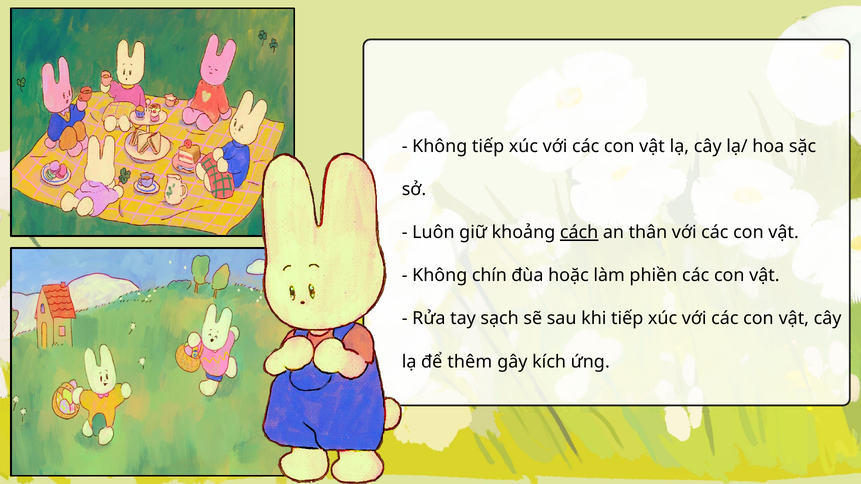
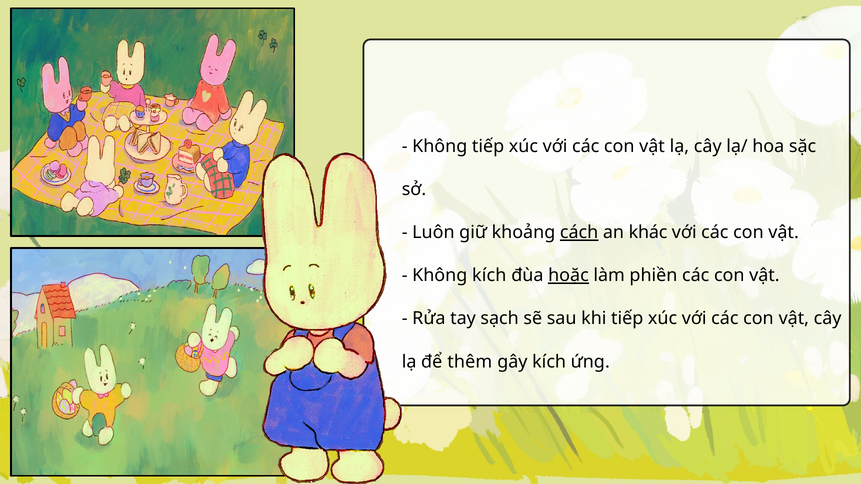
thân: thân -> khác
Không chín: chín -> kích
hoặc underline: none -> present
